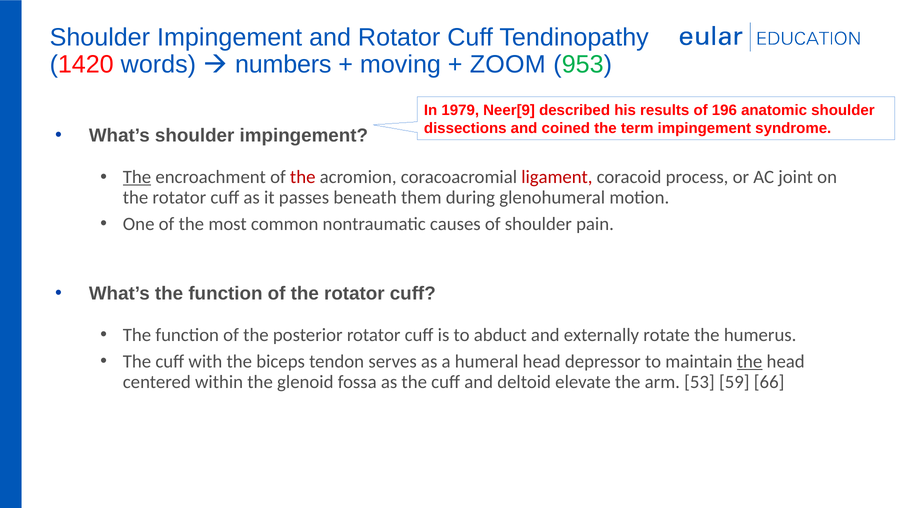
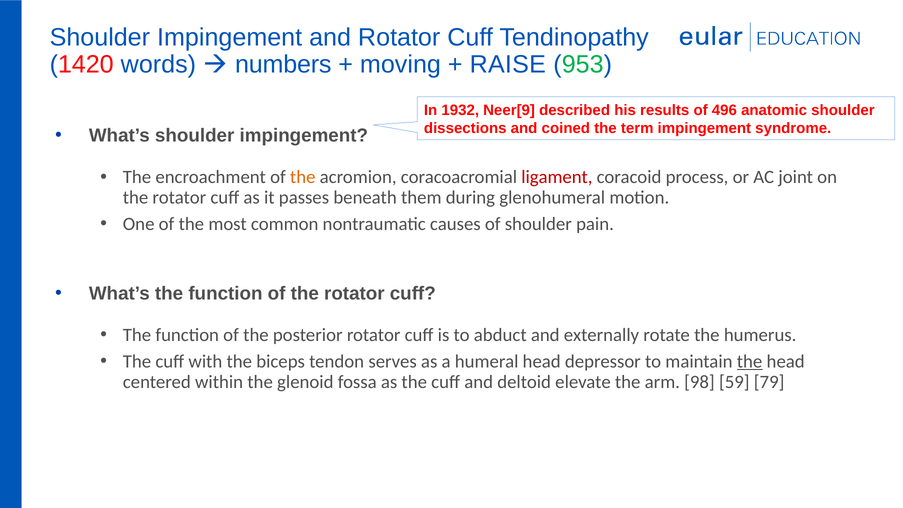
ZOOM at (508, 65): ZOOM -> RAISE
1979: 1979 -> 1932
196: 196 -> 496
The at (137, 177) underline: present -> none
the at (303, 177) colour: red -> orange
53: 53 -> 98
66: 66 -> 79
